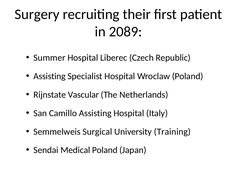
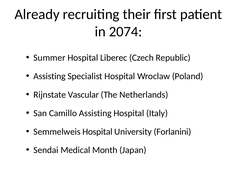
Surgery: Surgery -> Already
2089: 2089 -> 2074
Semmelweis Surgical: Surgical -> Hospital
Training: Training -> Forlanini
Medical Poland: Poland -> Month
